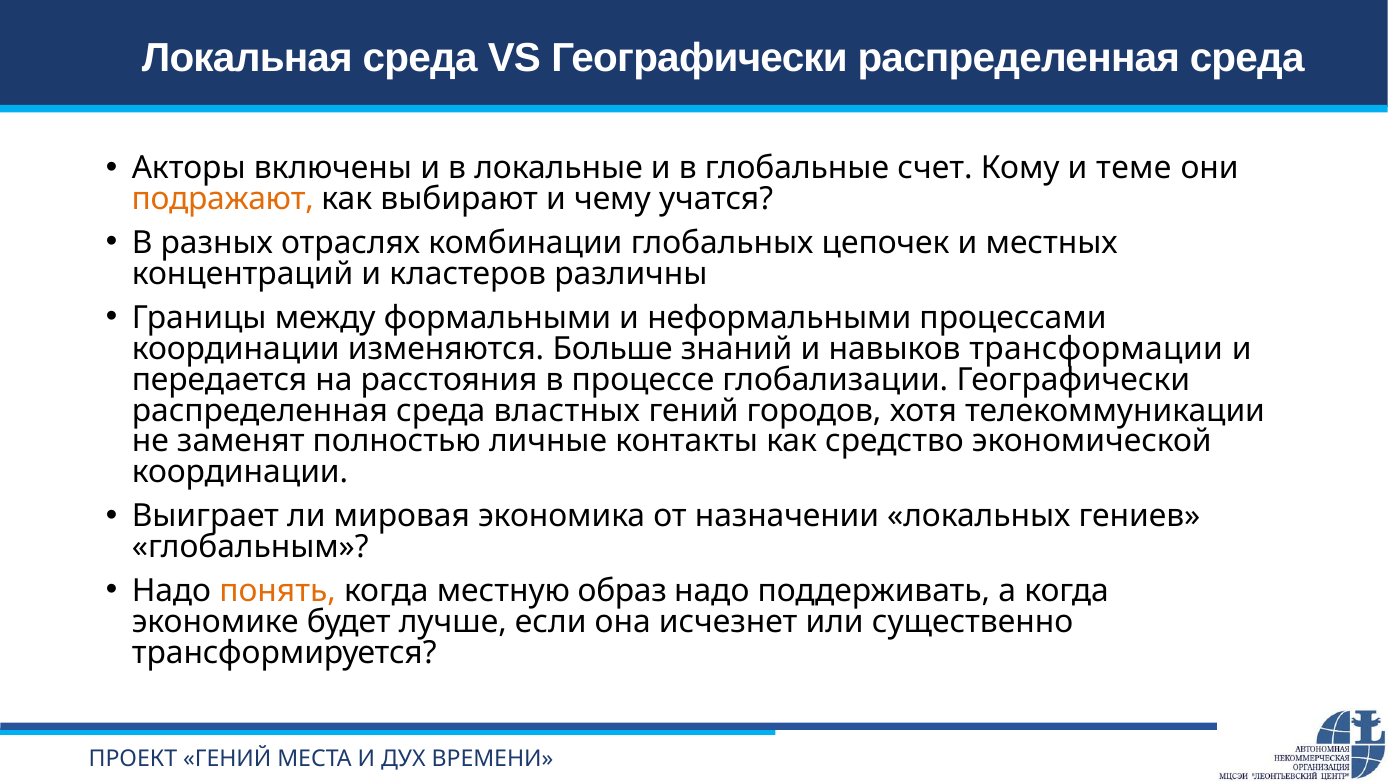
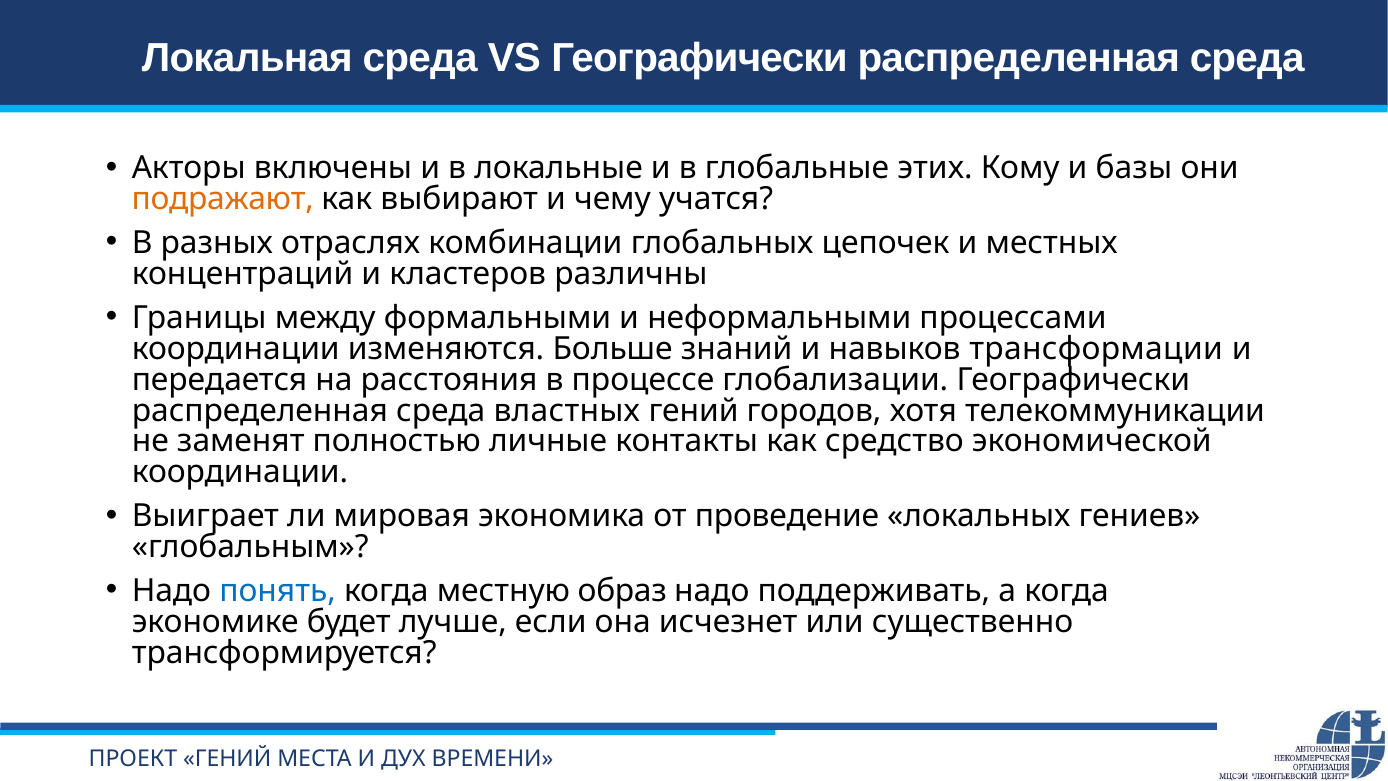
счет: счет -> этих
теме: теме -> базы
назначении: назначении -> проведение
понять colour: orange -> blue
